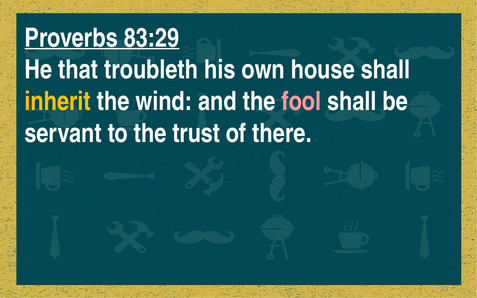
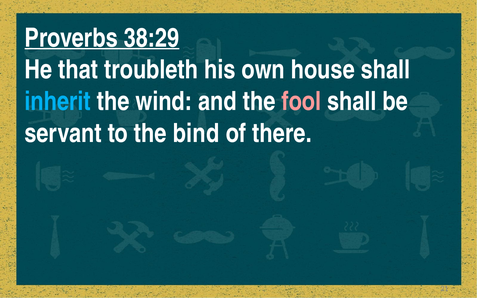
83:29: 83:29 -> 38:29
inherit colour: yellow -> light blue
trust: trust -> bind
